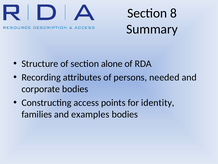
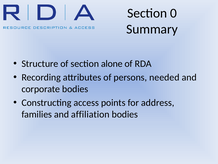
8: 8 -> 0
identity: identity -> address
examples: examples -> affiliation
